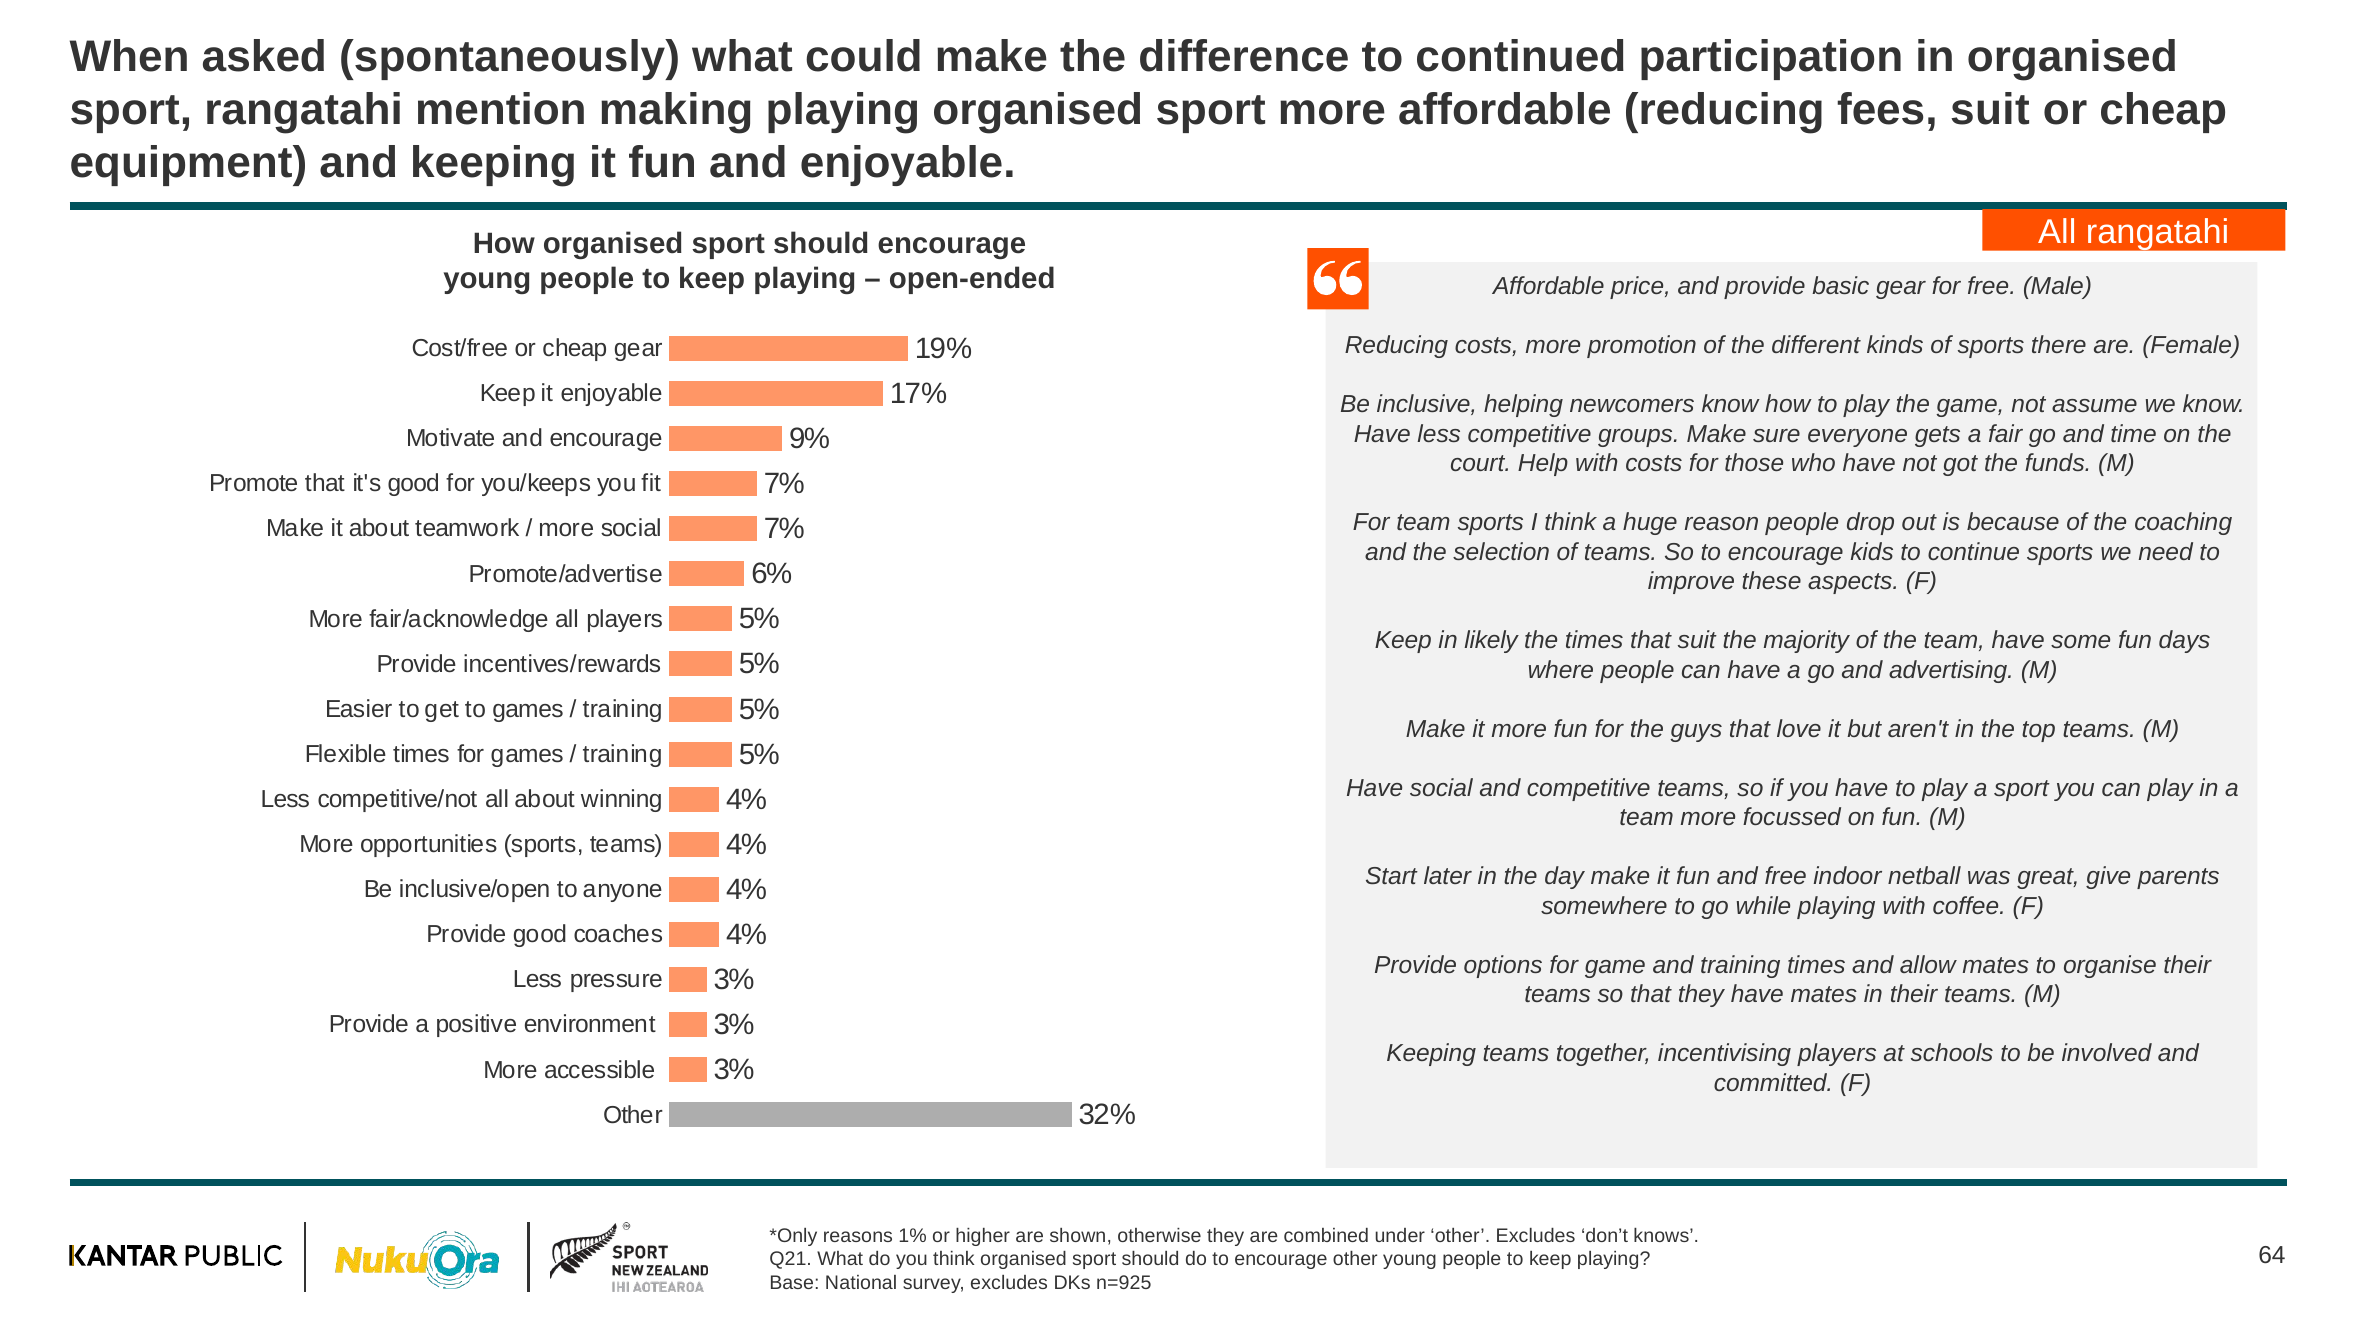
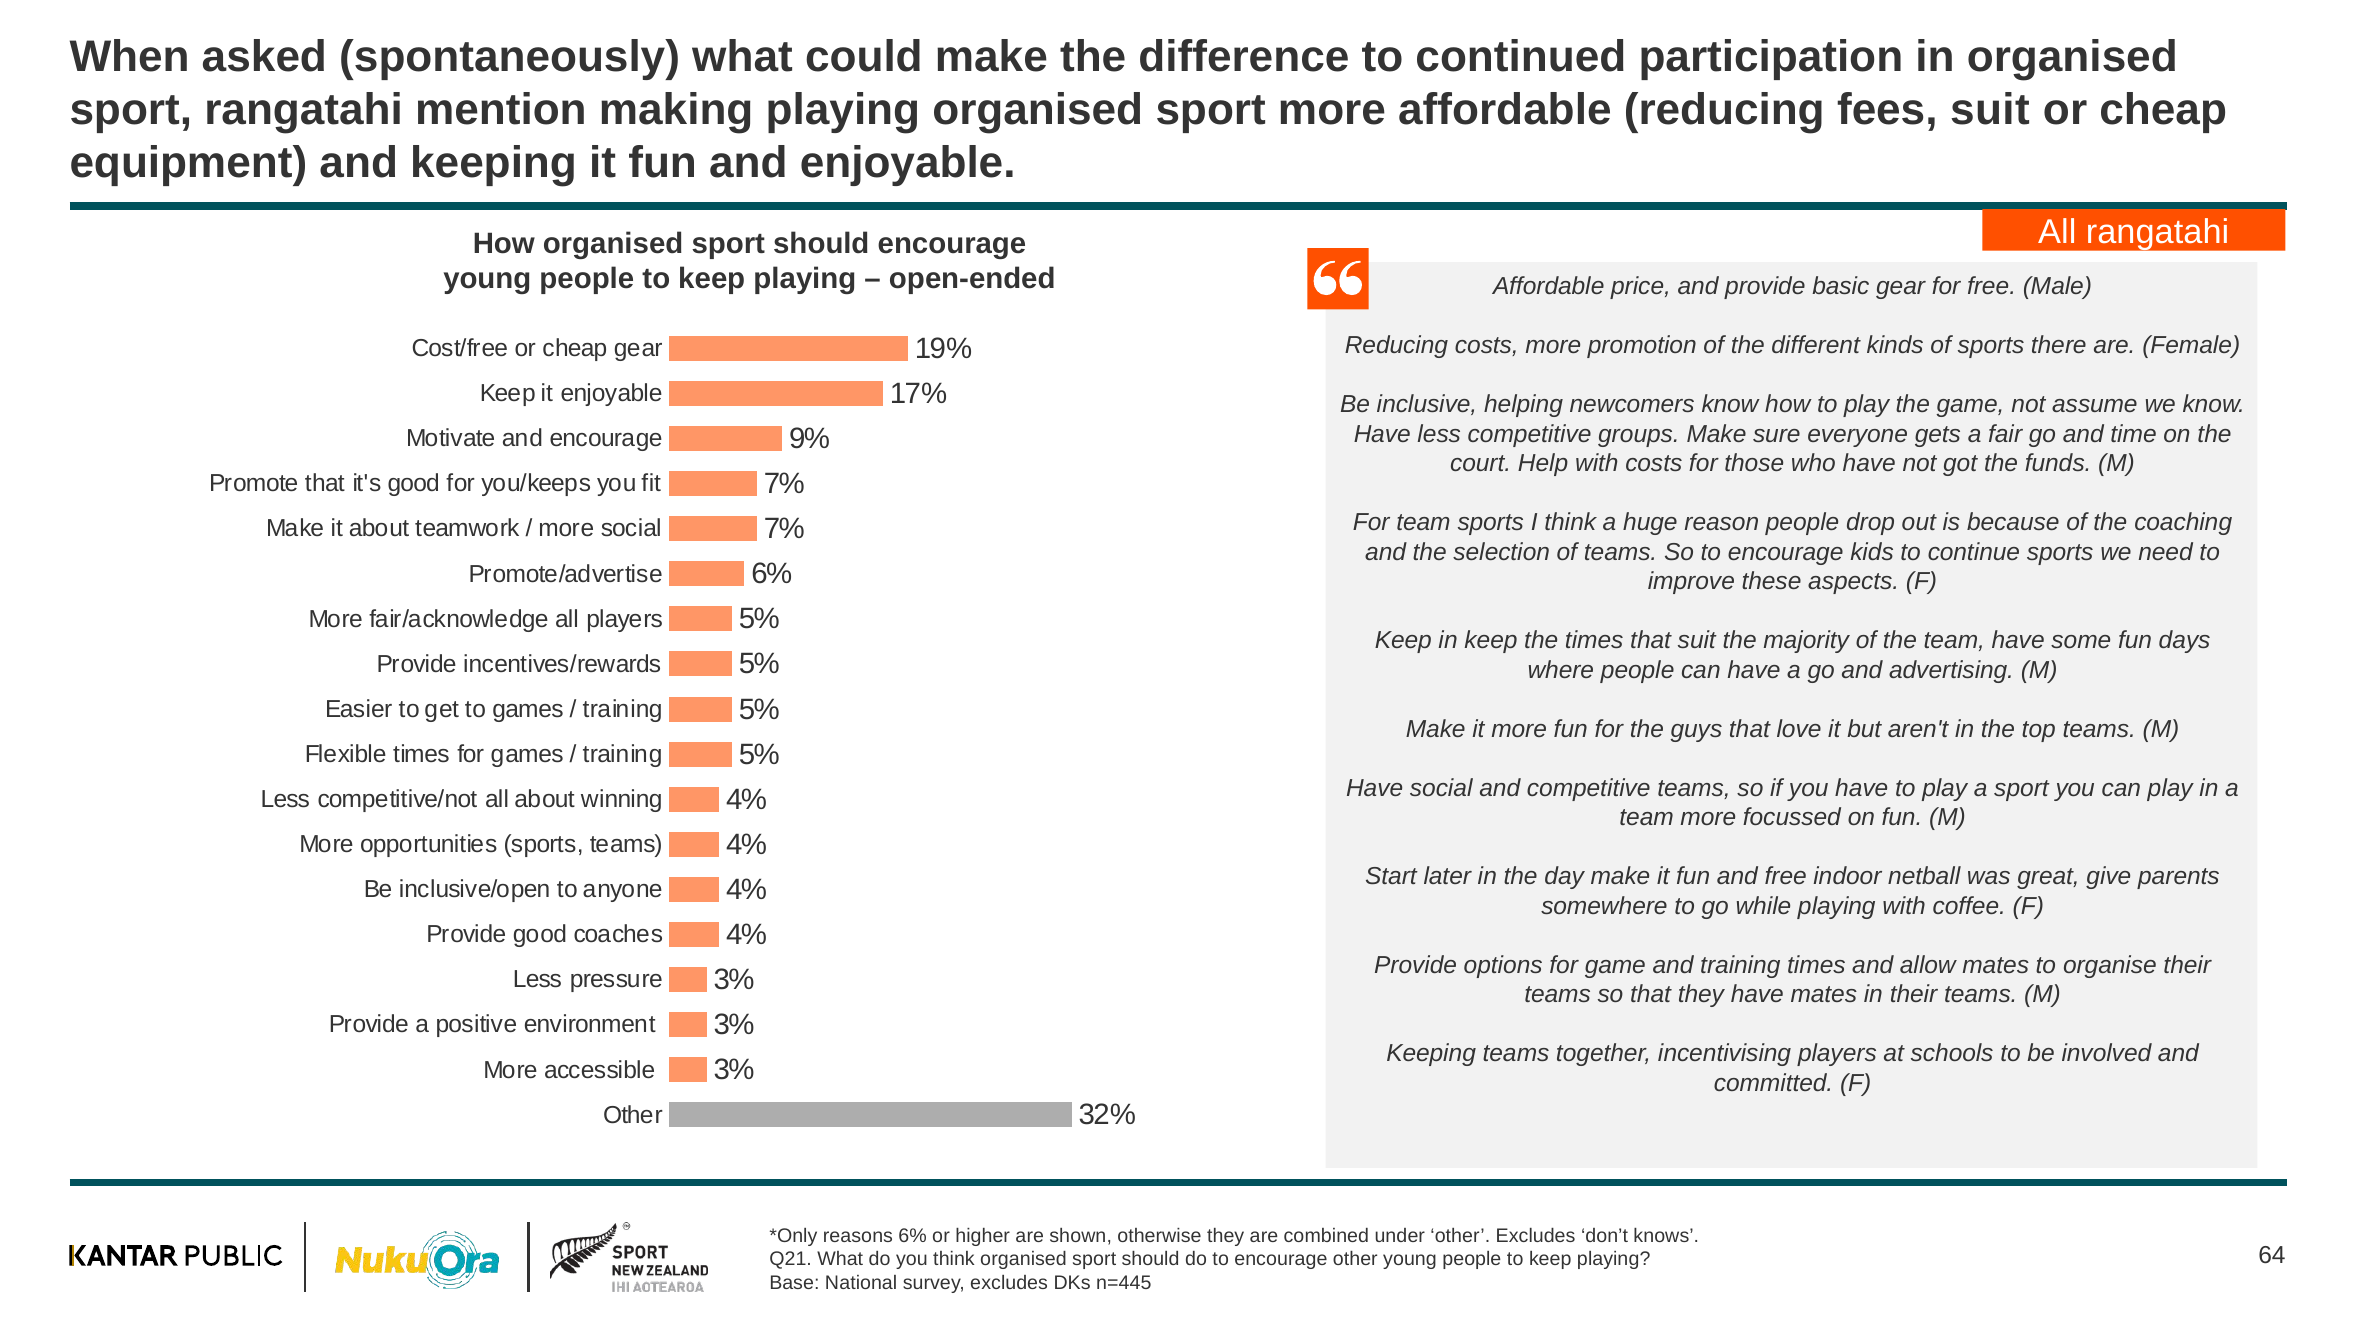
in likely: likely -> keep
reasons 1%: 1% -> 6%
n=925: n=925 -> n=445
